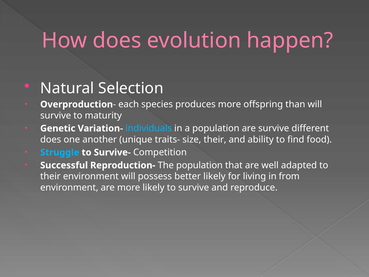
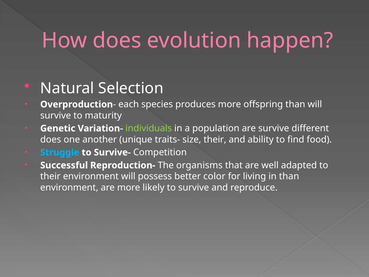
individuals colour: light blue -> light green
The population: population -> organisms
better likely: likely -> color
in from: from -> than
